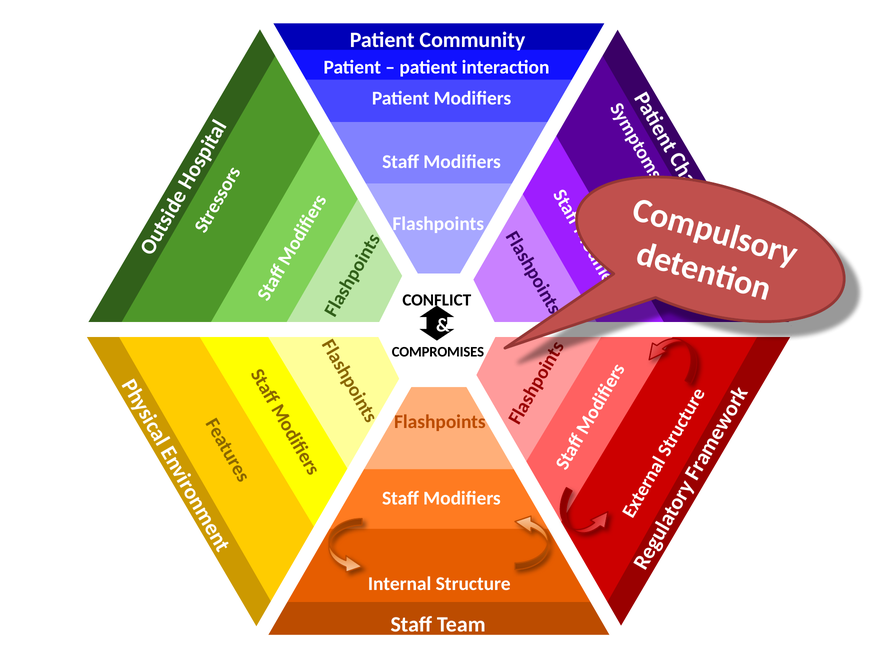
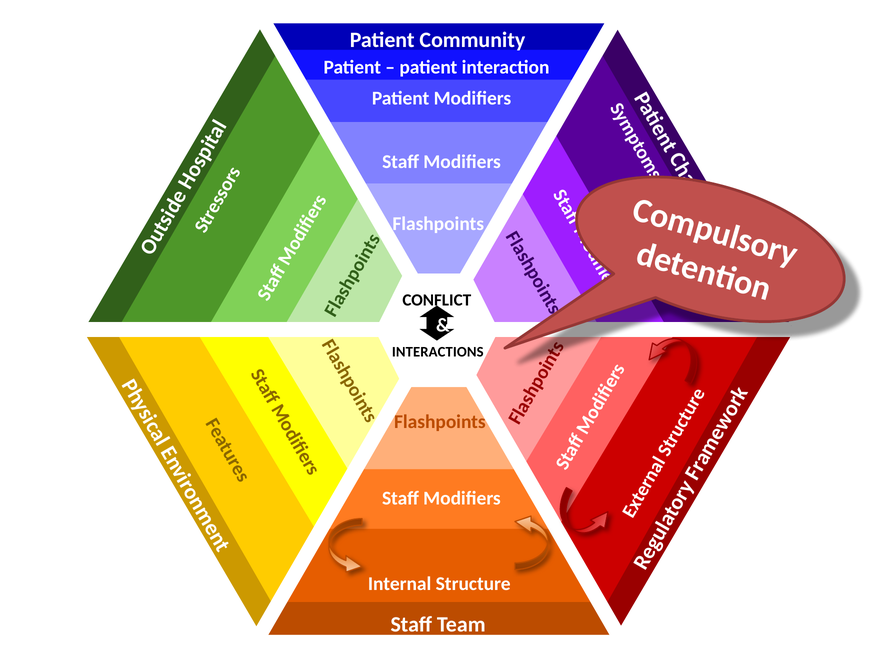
COMPROMISES: COMPROMISES -> INTERACTIONS
